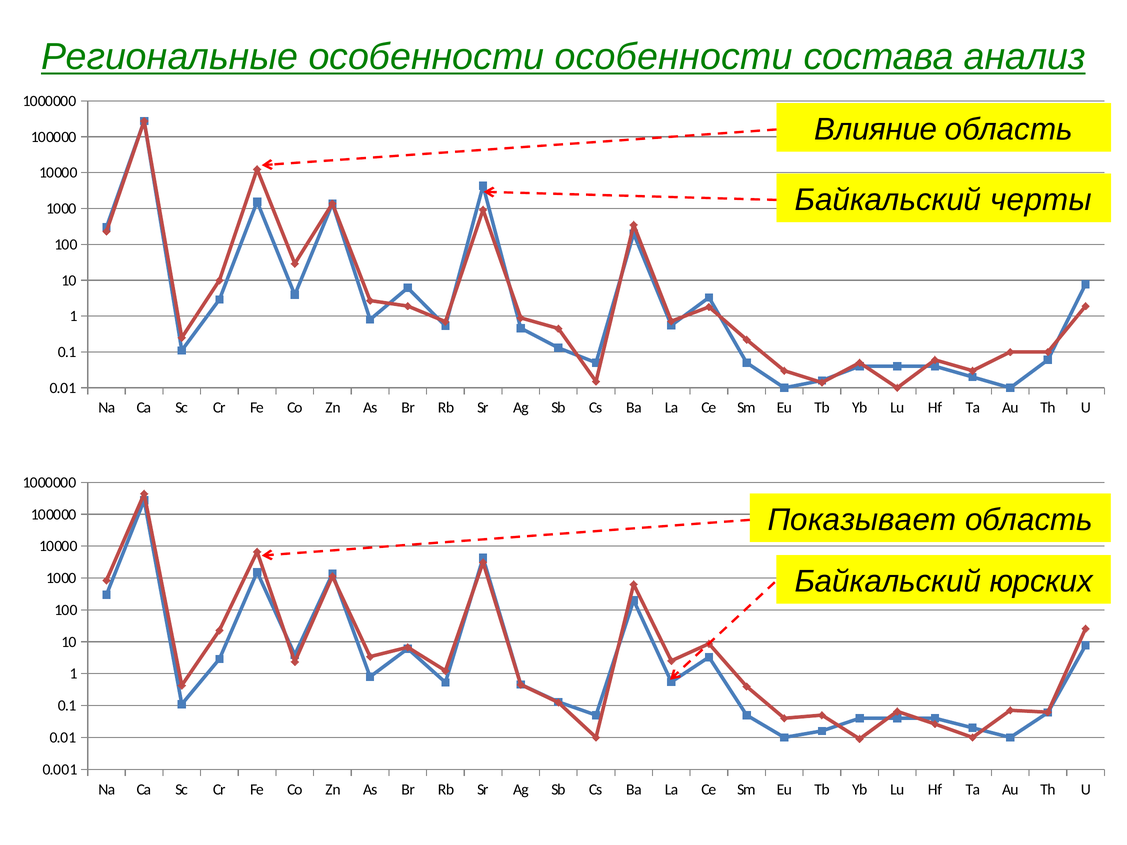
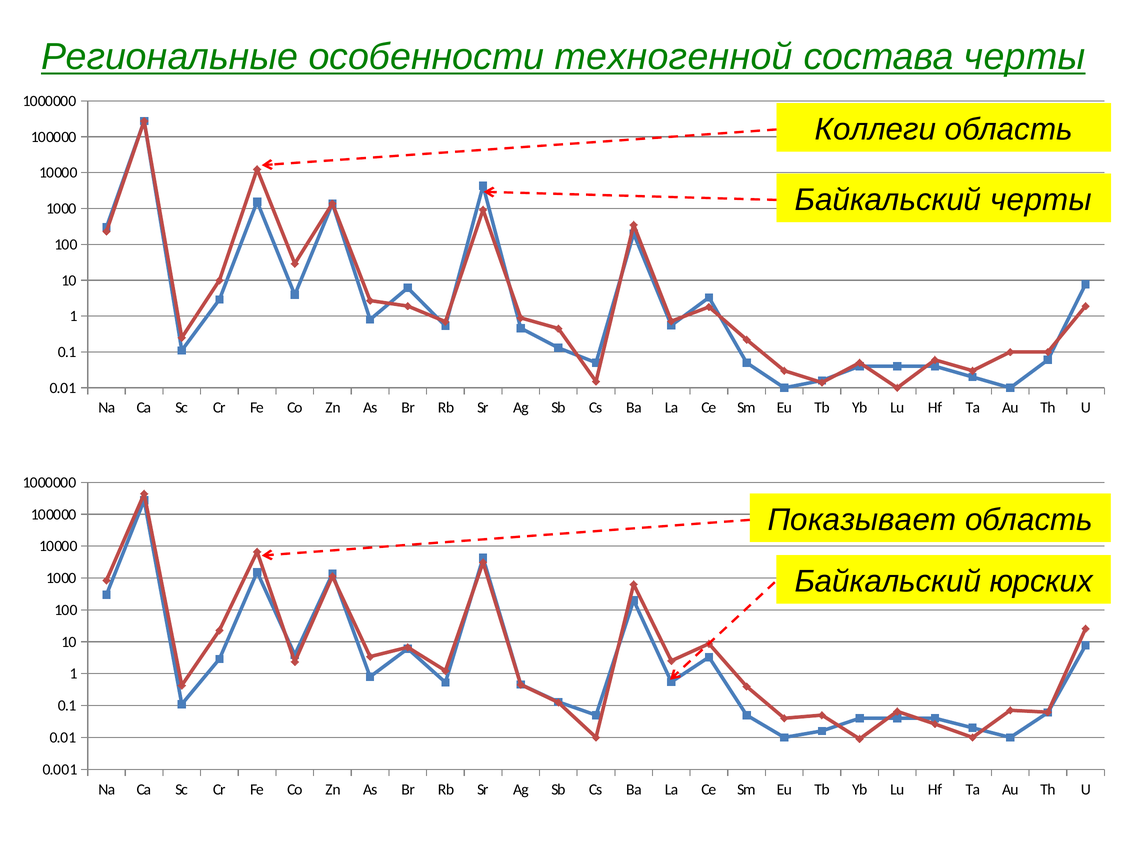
особенности особенности: особенности -> техногенной
состава анализ: анализ -> черты
Влияние: Влияние -> Коллеги
